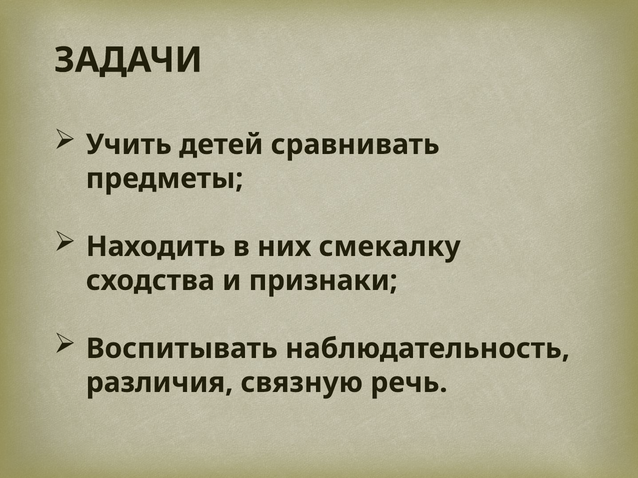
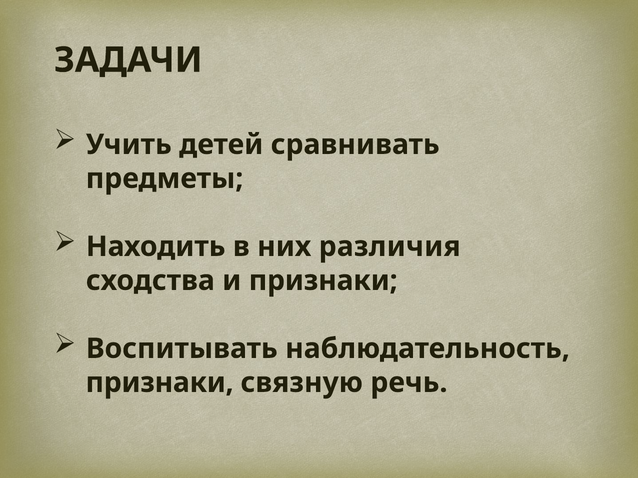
смекалку: смекалку -> различия
различия at (160, 383): различия -> признаки
